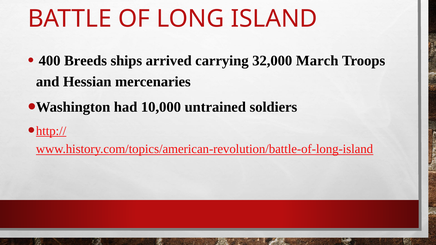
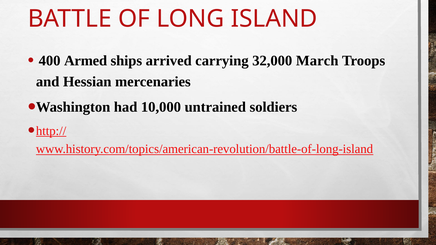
Breeds: Breeds -> Armed
